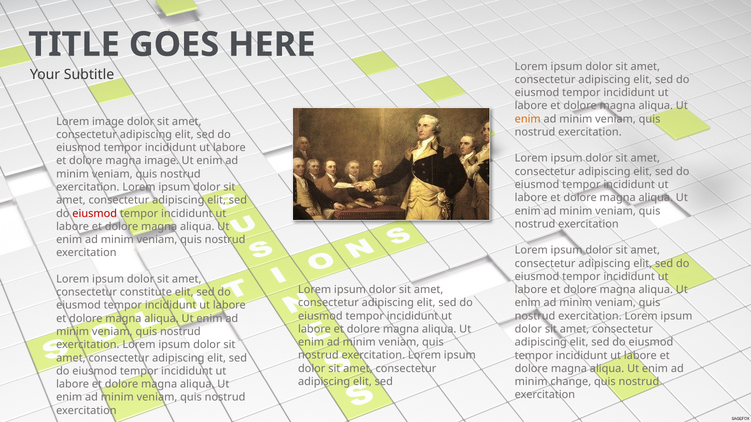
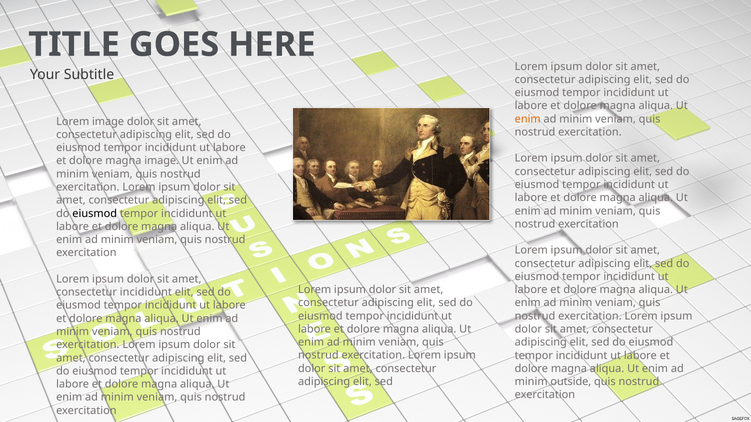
eiusmod at (95, 214) colour: red -> black
consectetur constitute: constitute -> incididunt
change: change -> outside
